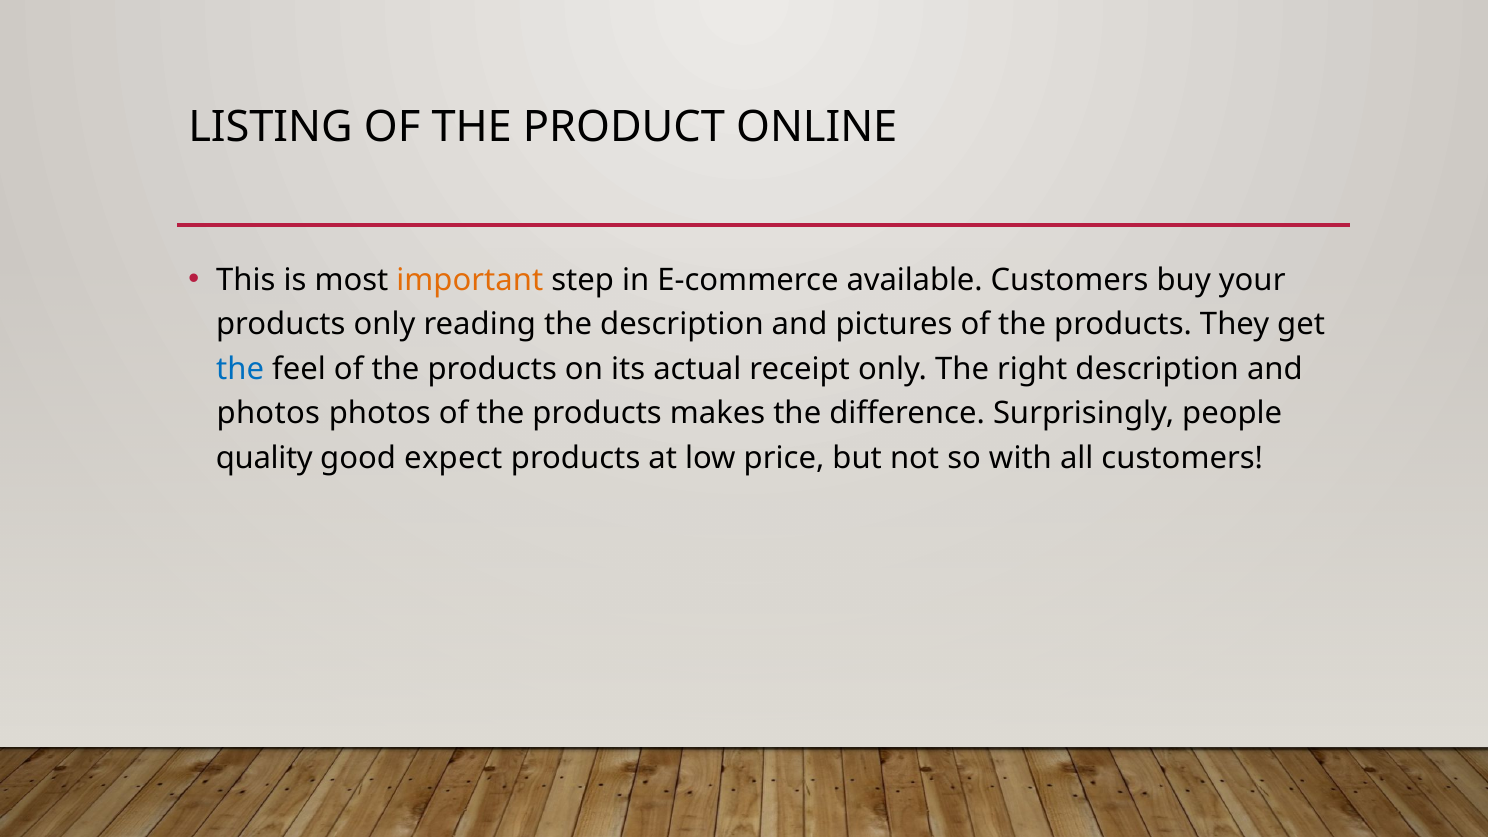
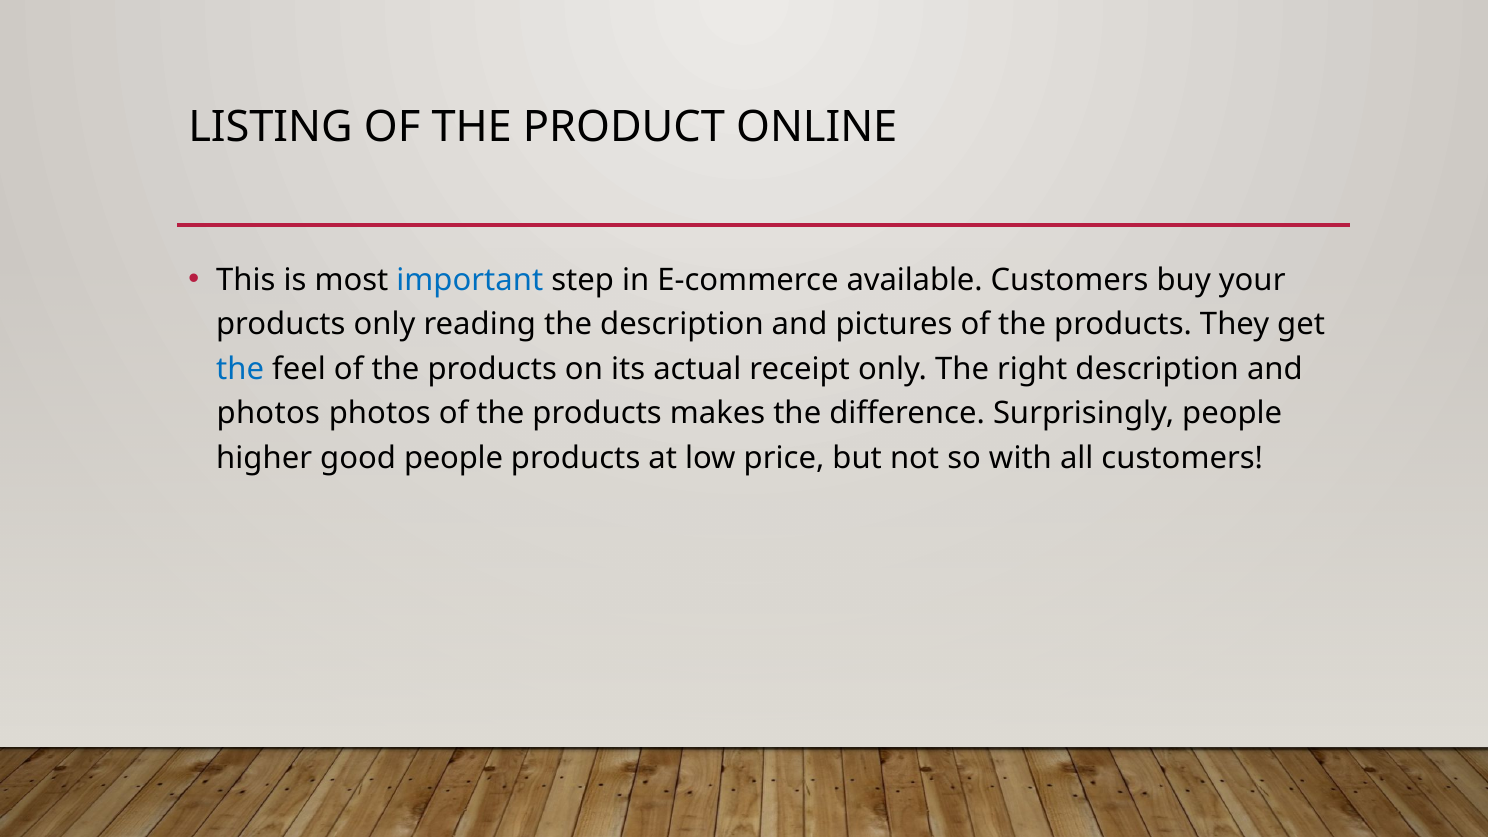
important colour: orange -> blue
quality: quality -> higher
good expect: expect -> people
